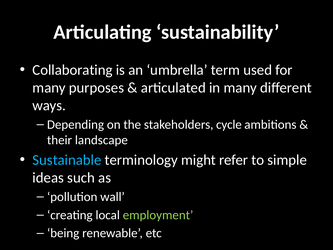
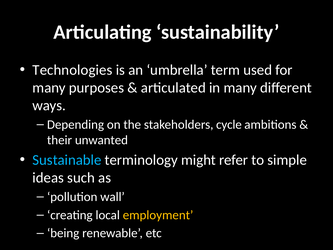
Collaborating: Collaborating -> Technologies
landscape: landscape -> unwanted
employment colour: light green -> yellow
